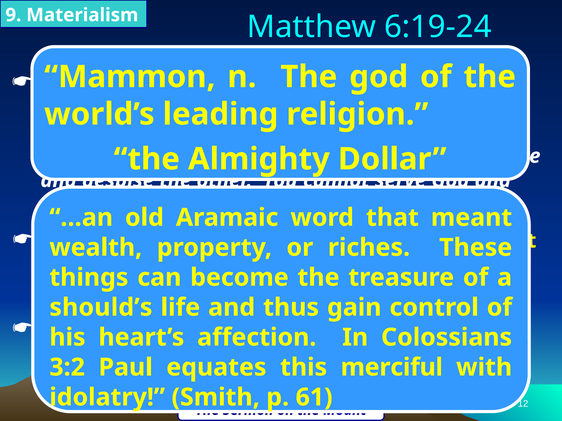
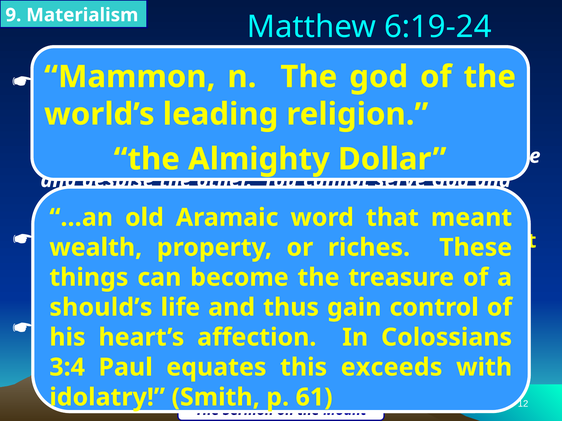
3:2: 3:2 -> 3:4
merciful: merciful -> exceeds
